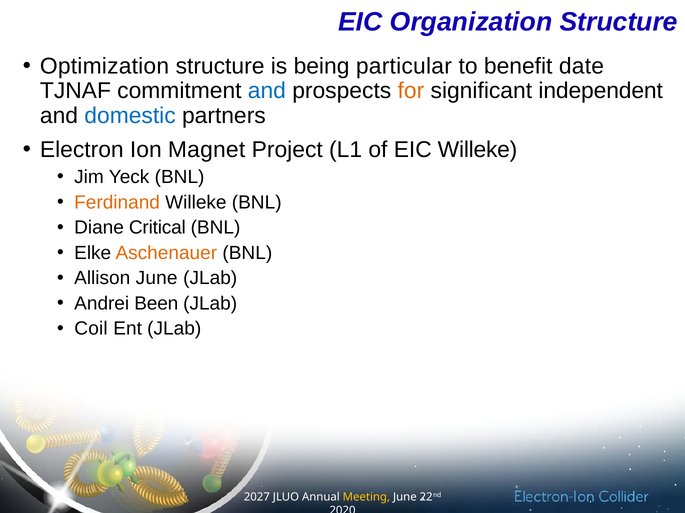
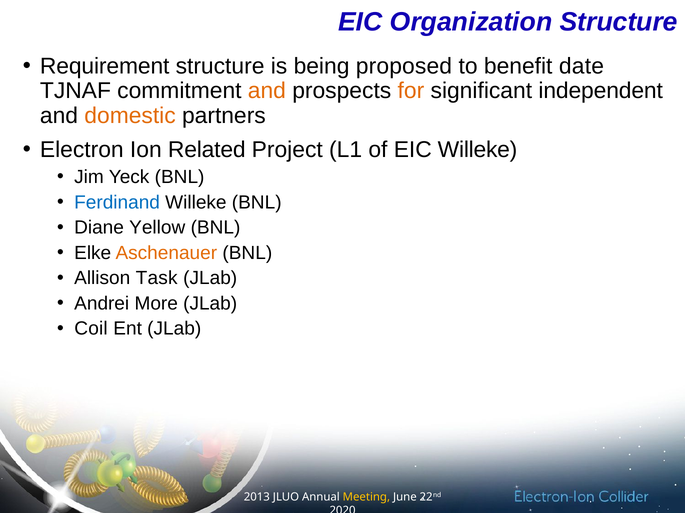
Optimization: Optimization -> Requirement
particular: particular -> proposed
and at (267, 91) colour: blue -> orange
domestic colour: blue -> orange
Magnet: Magnet -> Related
Ferdinand colour: orange -> blue
Critical: Critical -> Yellow
Allison June: June -> Task
Been: Been -> More
2027: 2027 -> 2013
